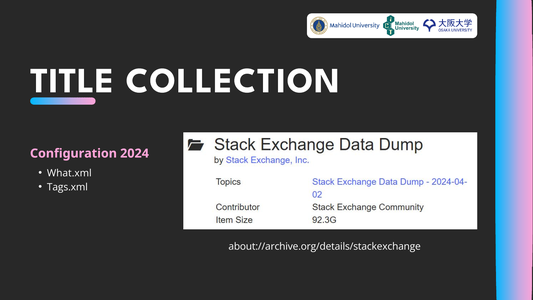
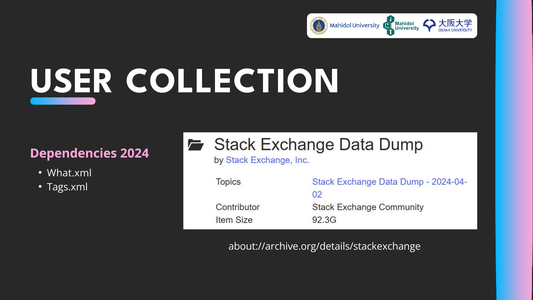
TITLE: TITLE -> USER
Configuration: Configuration -> Dependencies
